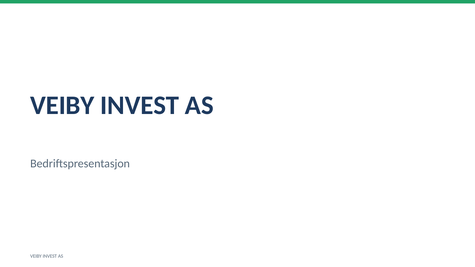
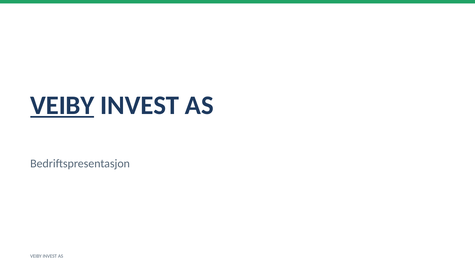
VEIBY at (62, 105) underline: none -> present
